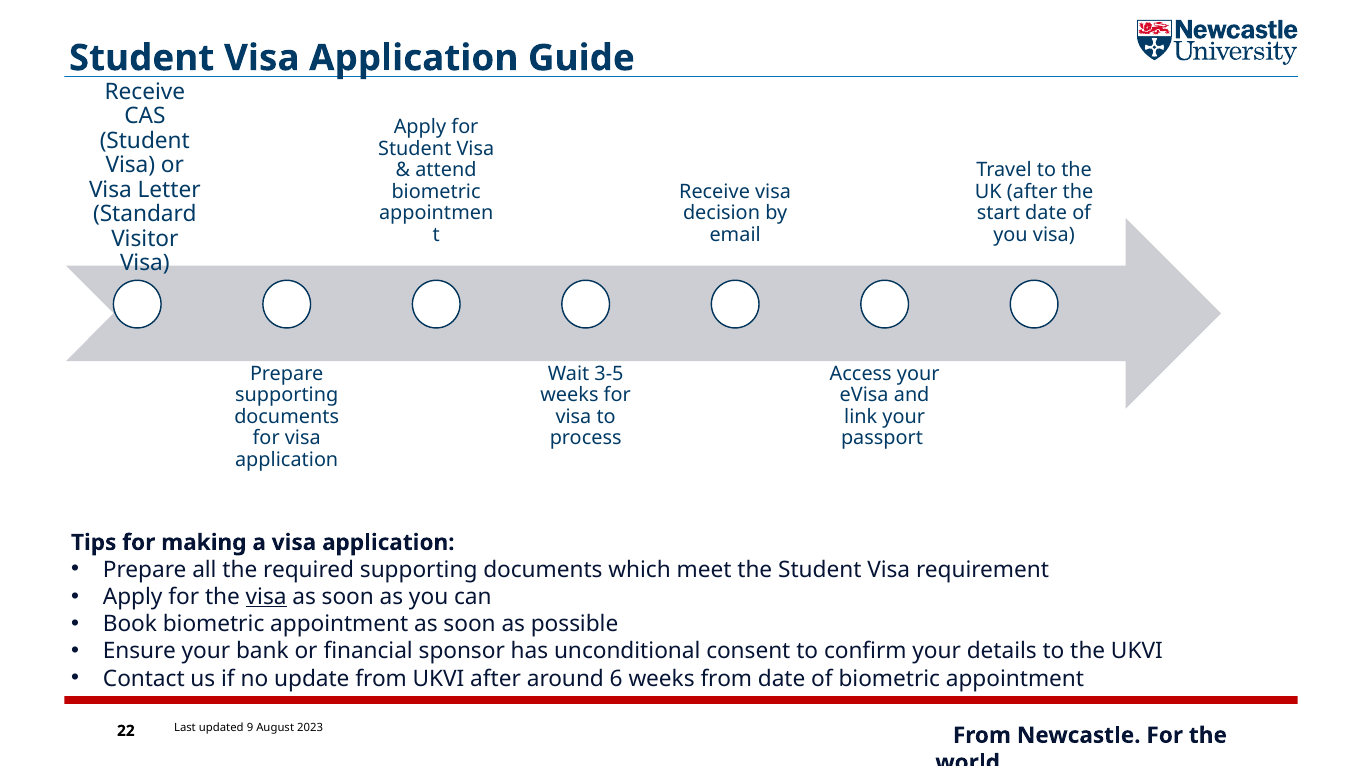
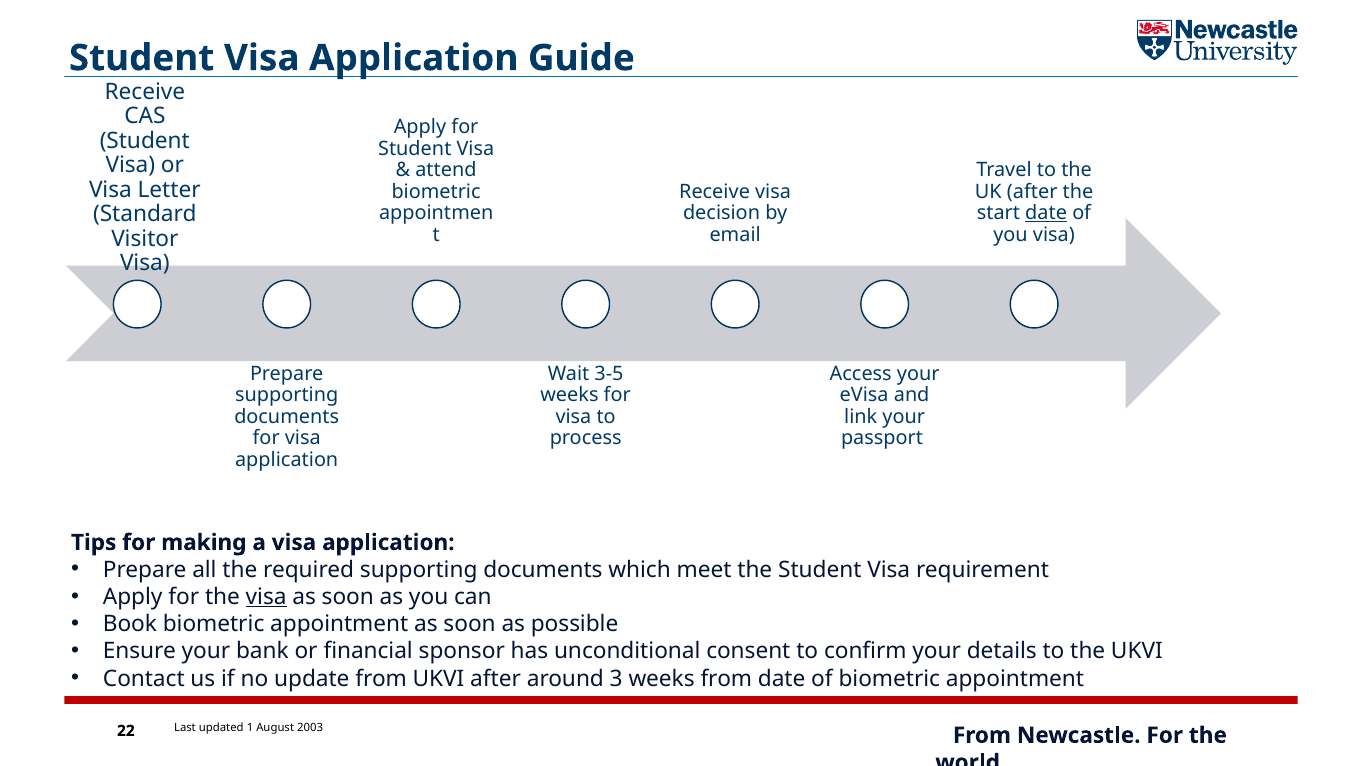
date at (1046, 213) underline: none -> present
6: 6 -> 3
9: 9 -> 1
2023: 2023 -> 2003
